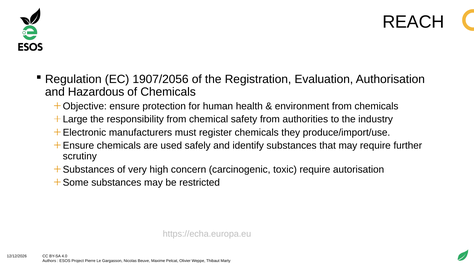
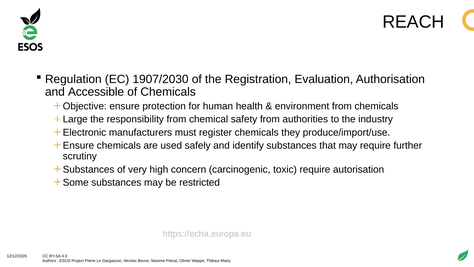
1907/2056: 1907/2056 -> 1907/2030
Hazardous: Hazardous -> Accessible
